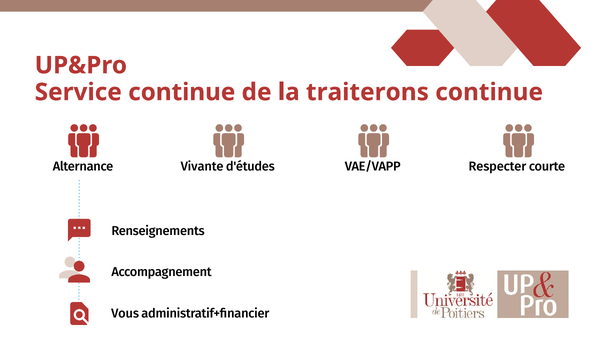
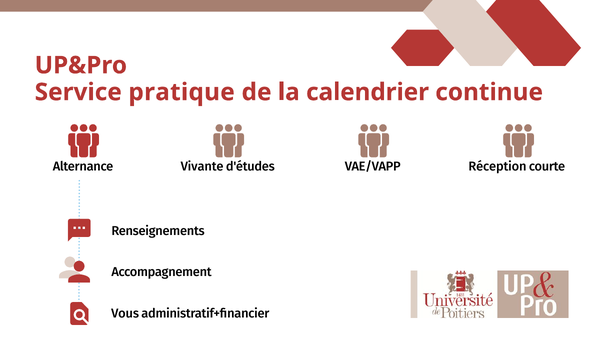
Service continue: continue -> pratique
traiterons: traiterons -> calendrier
Respecter: Respecter -> Réception
